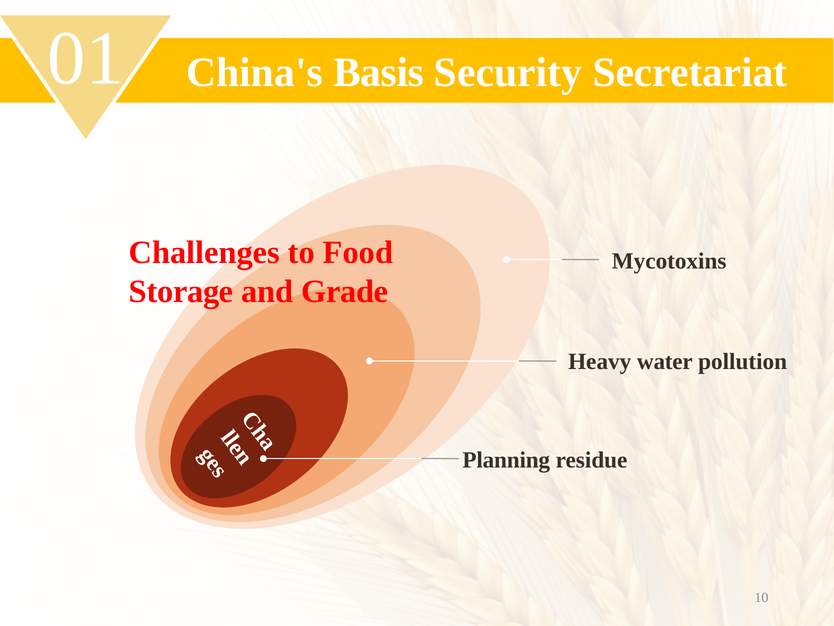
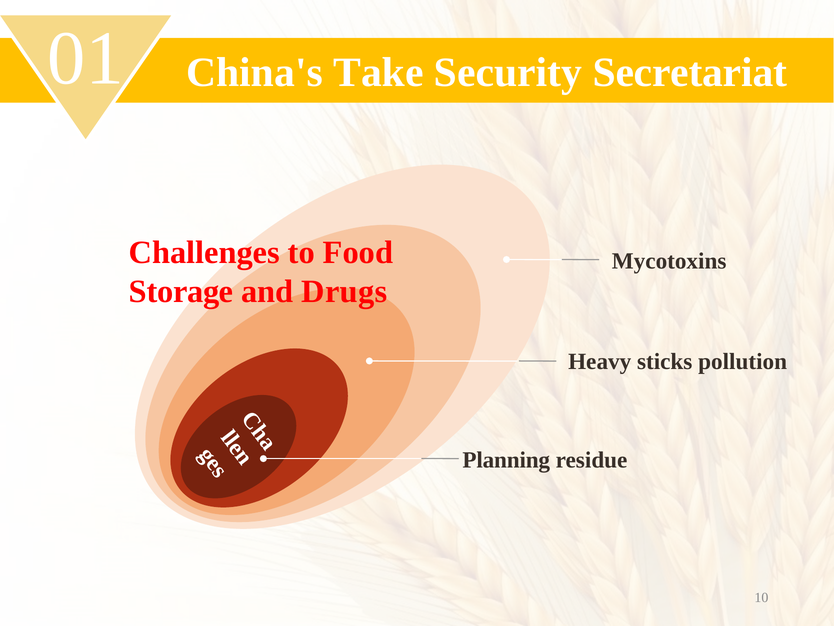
Basis: Basis -> Take
Grade: Grade -> Drugs
water: water -> sticks
